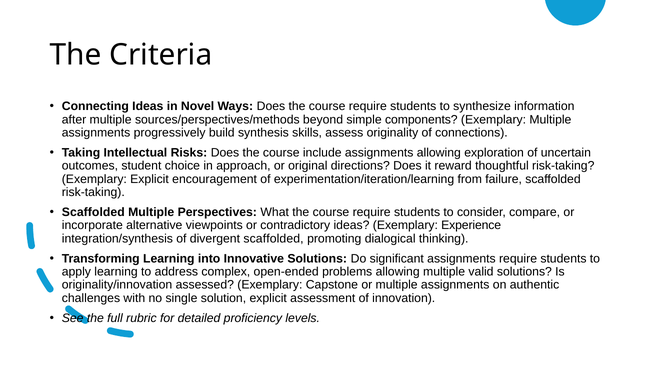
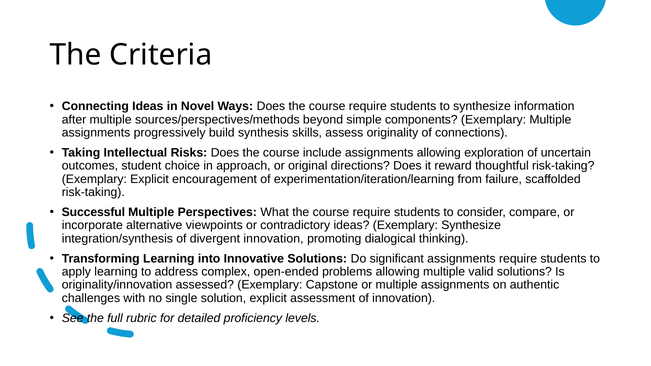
Scaffolded at (93, 212): Scaffolded -> Successful
Exemplary Experience: Experience -> Synthesize
divergent scaffolded: scaffolded -> innovation
